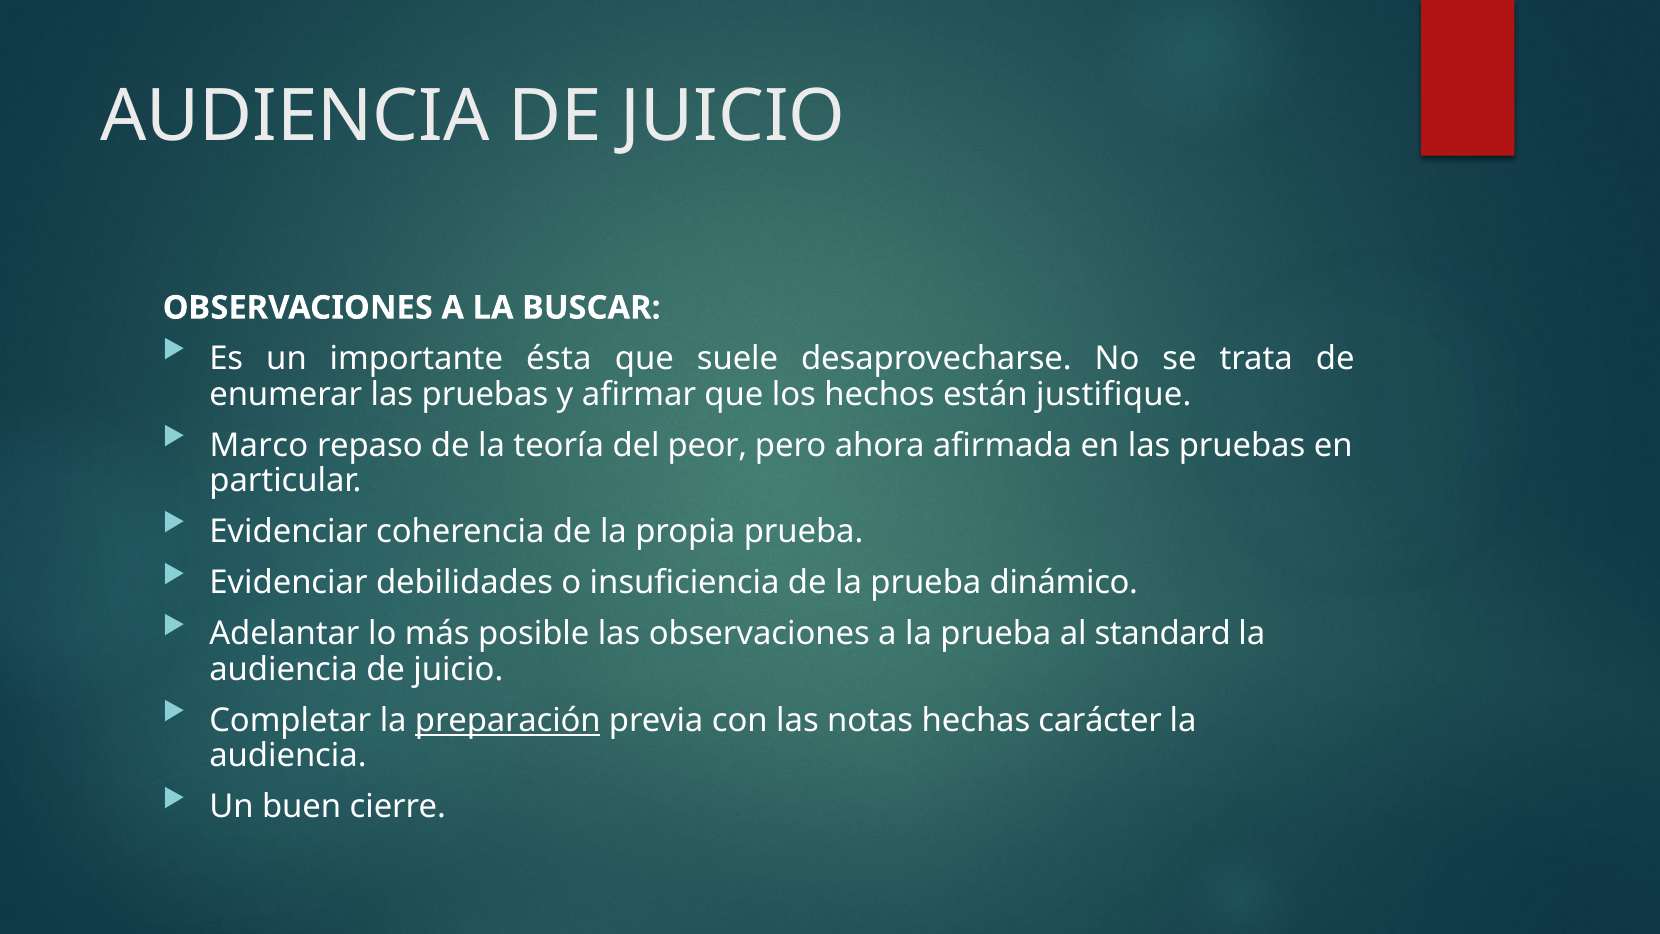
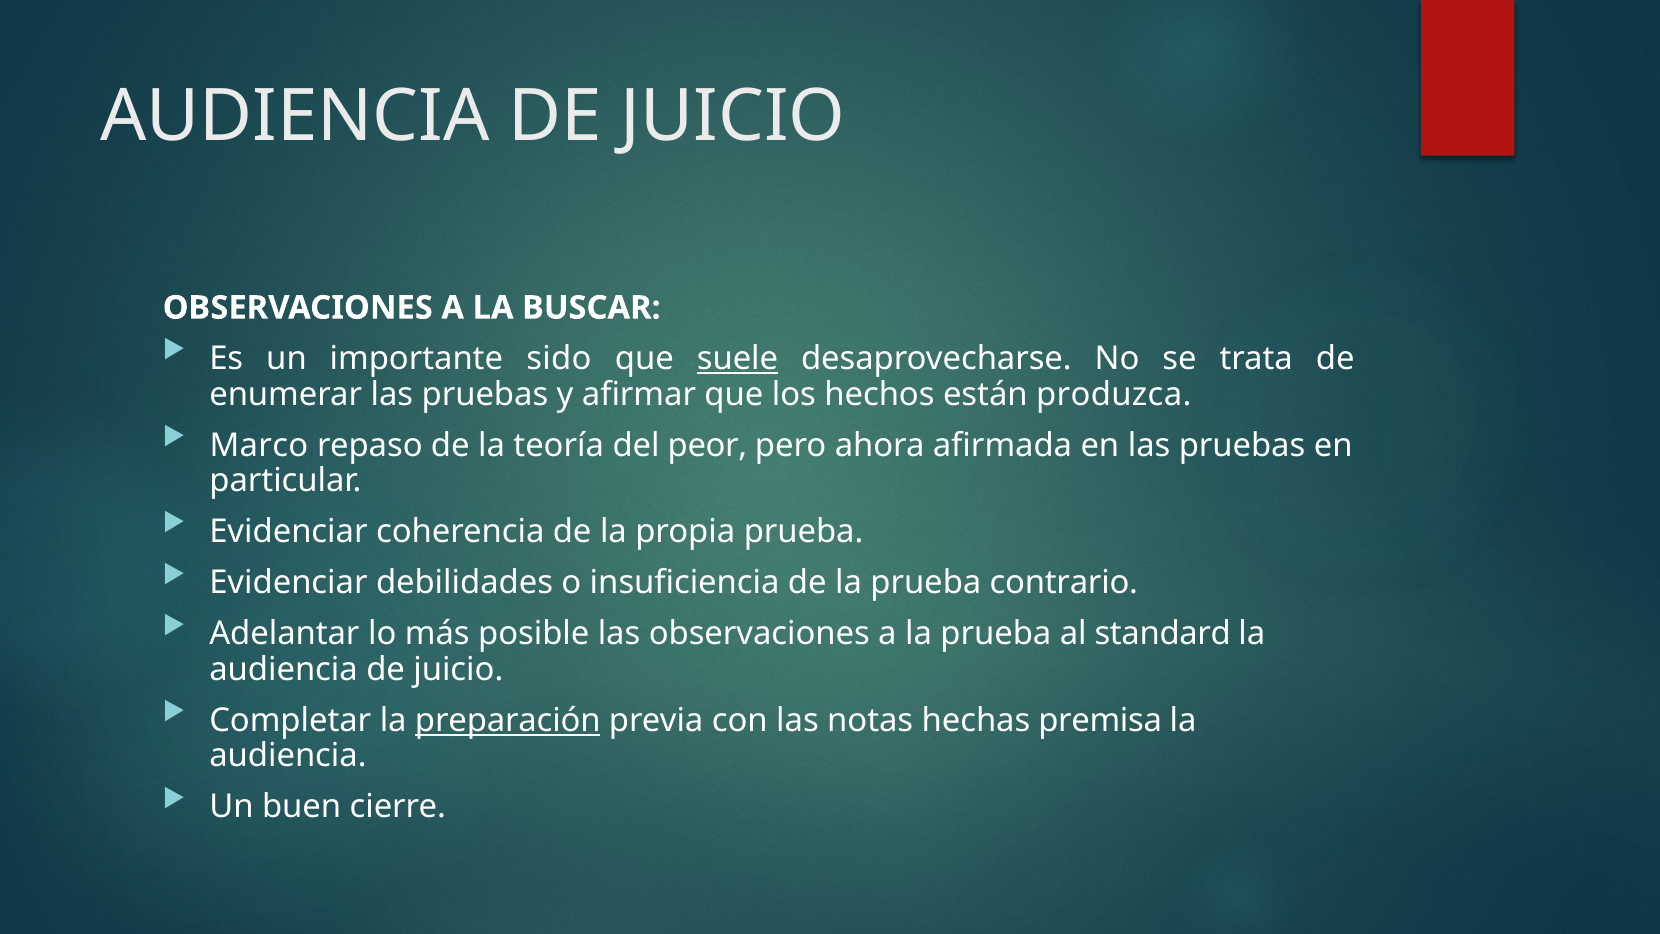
ésta: ésta -> sido
suele underline: none -> present
justifique: justifique -> produzca
dinámico: dinámico -> contrario
carácter: carácter -> premisa
